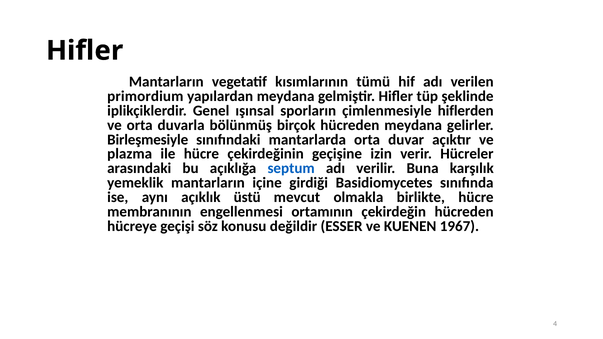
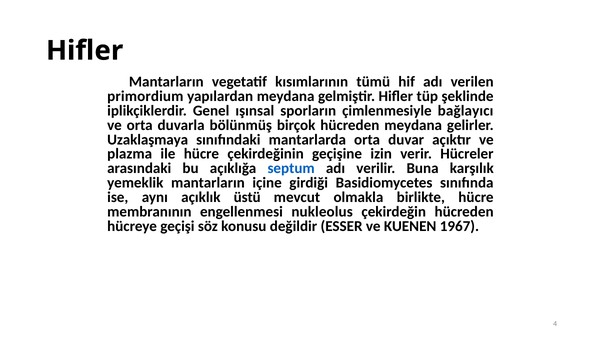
hiflerden: hiflerden -> bağlayıcı
Birleşmesiyle: Birleşmesiyle -> Uzaklaşmaya
ortamının: ortamının -> nukleolus
